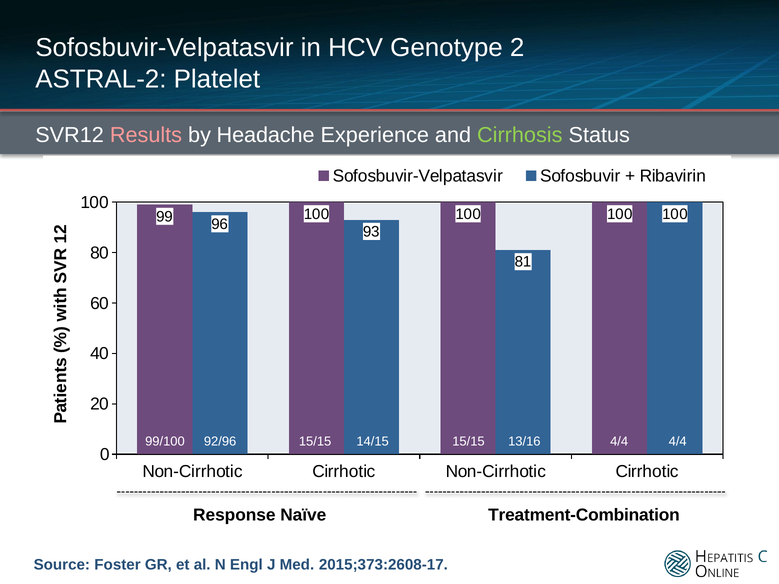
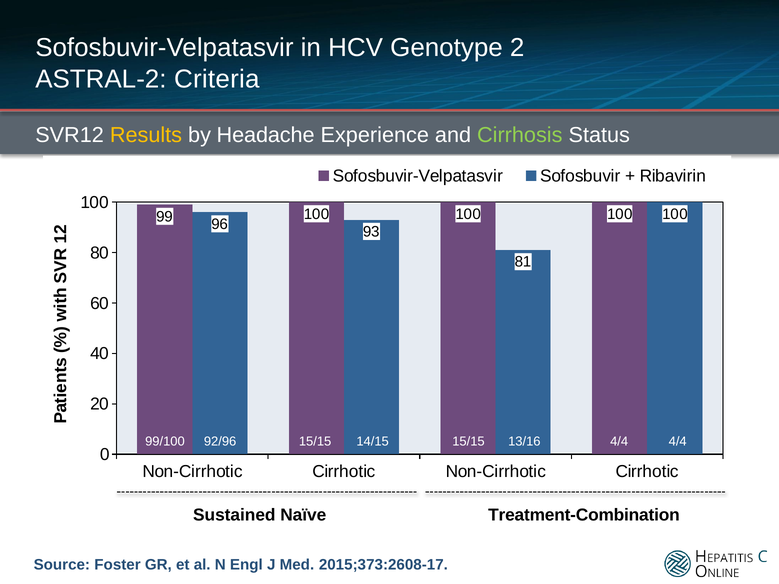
Platelet: Platelet -> Criteria
Results colour: pink -> yellow
Response: Response -> Sustained
